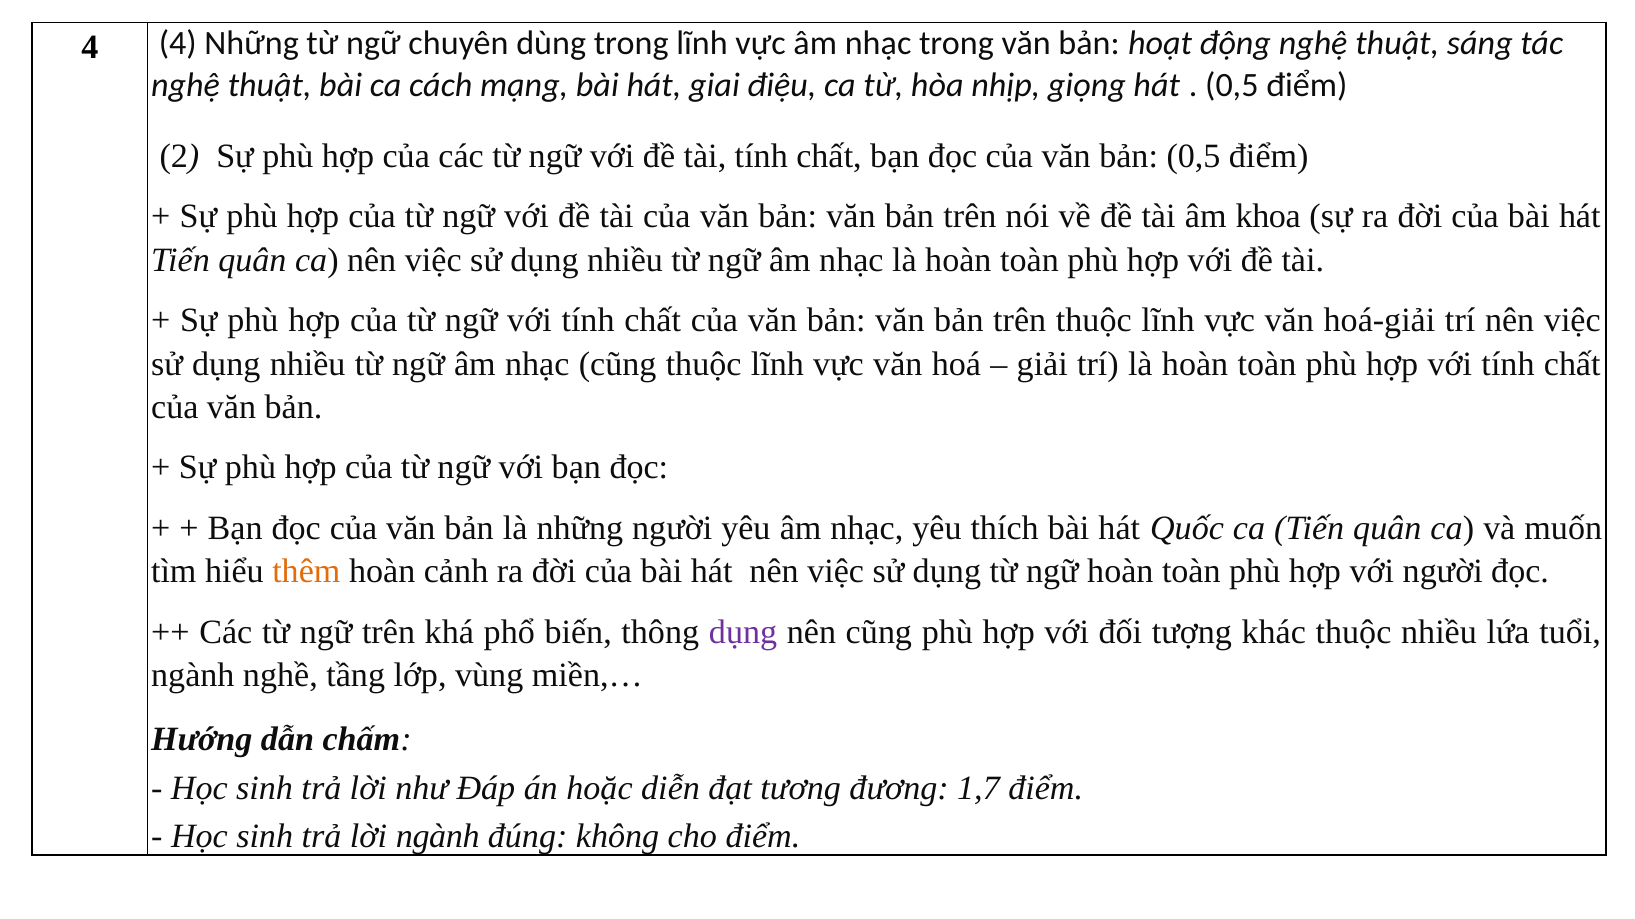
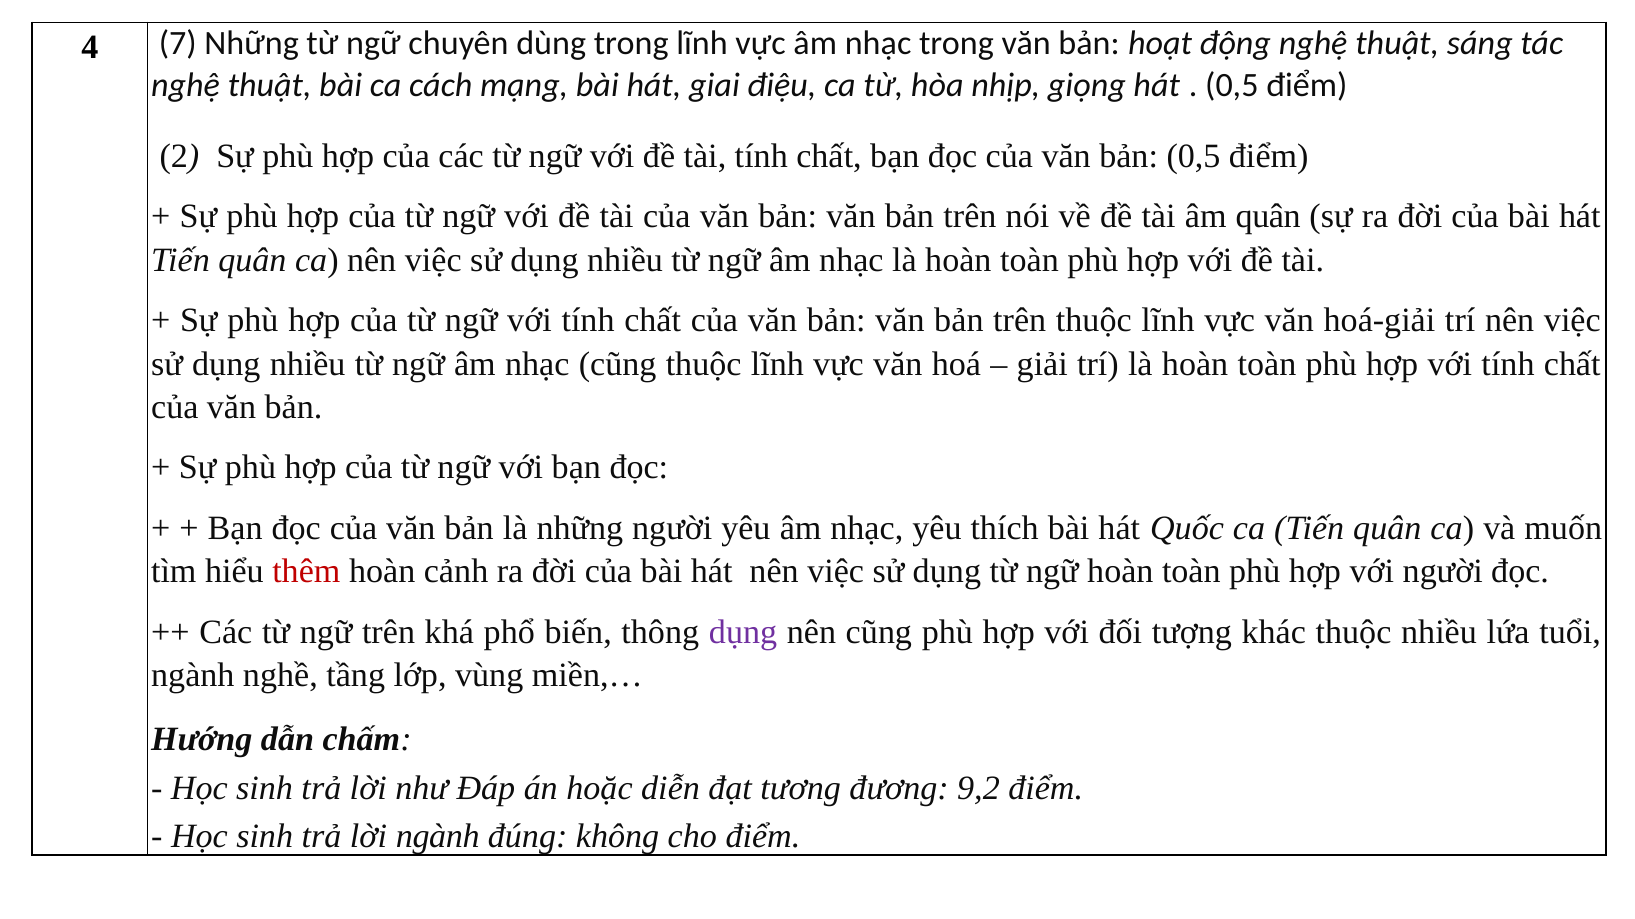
4 4: 4 -> 7
âm khoa: khoa -> quân
thêm colour: orange -> red
1,7: 1,7 -> 9,2
